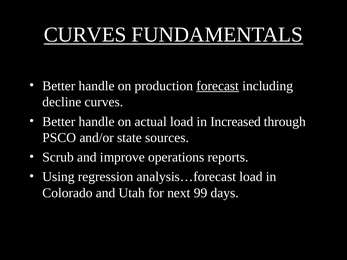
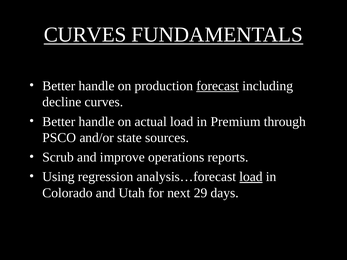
Increased: Increased -> Premium
load at (251, 177) underline: none -> present
99: 99 -> 29
